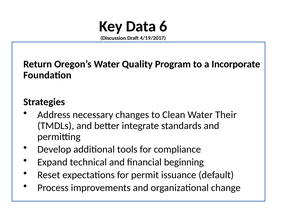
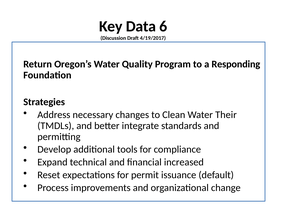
Incorporate: Incorporate -> Responding
beginning: beginning -> increased
